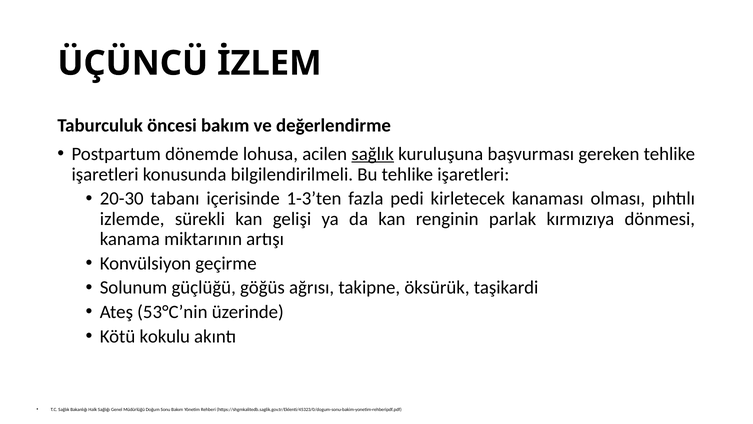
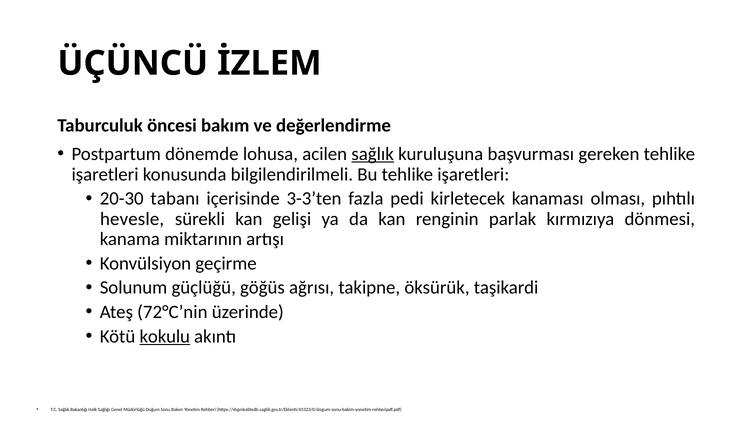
1-3’ten: 1-3’ten -> 3-3’ten
izlemde: izlemde -> hevesle
53°C’nin: 53°C’nin -> 72°C’nin
kokulu underline: none -> present
